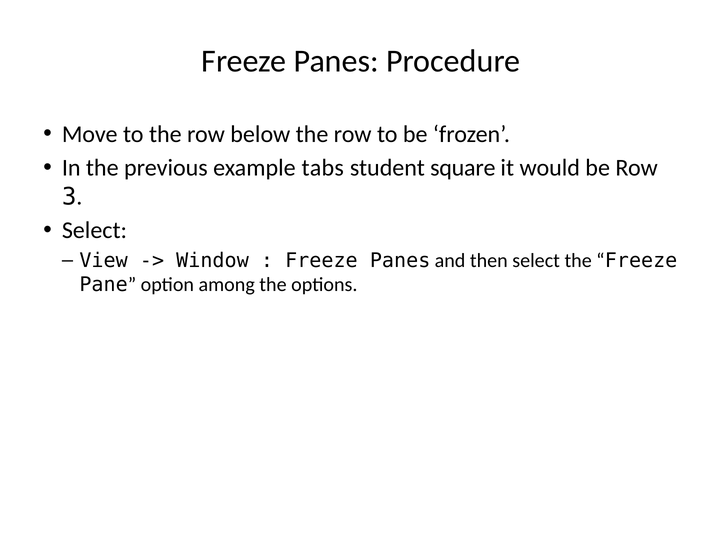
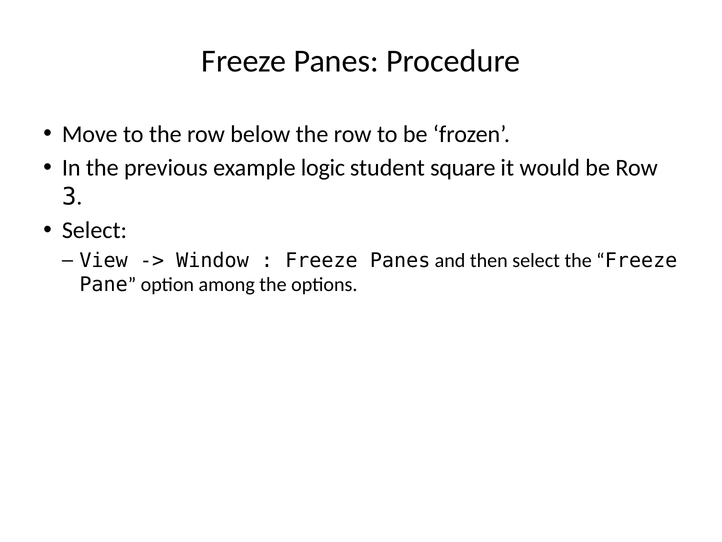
tabs: tabs -> logic
